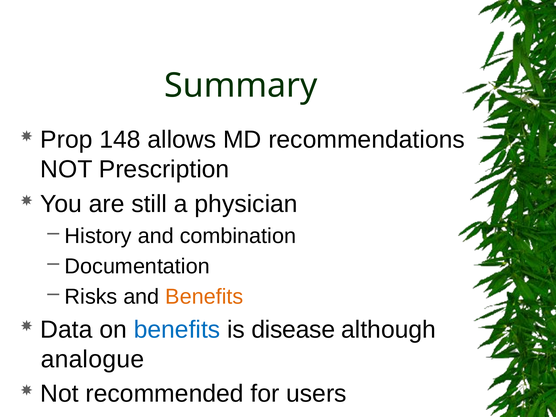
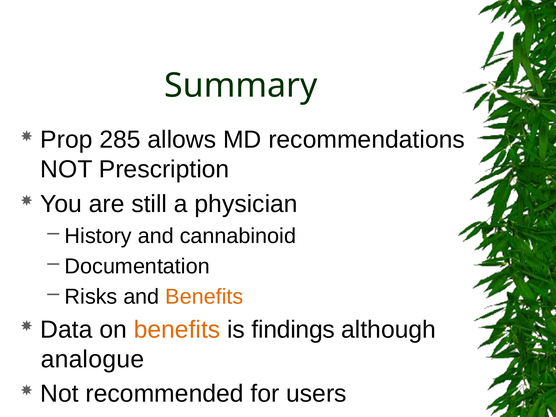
148: 148 -> 285
combination: combination -> cannabinoid
benefits at (177, 330) colour: blue -> orange
disease: disease -> findings
